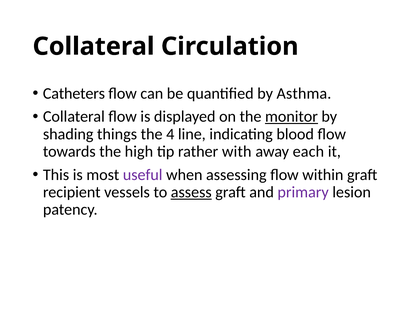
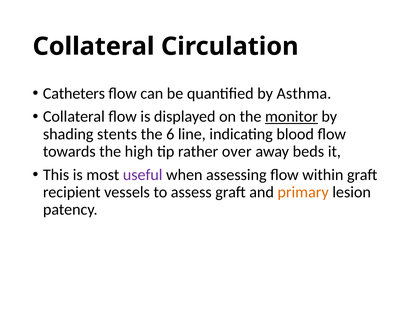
things: things -> stents
4: 4 -> 6
with: with -> over
each: each -> beds
assess underline: present -> none
primary colour: purple -> orange
